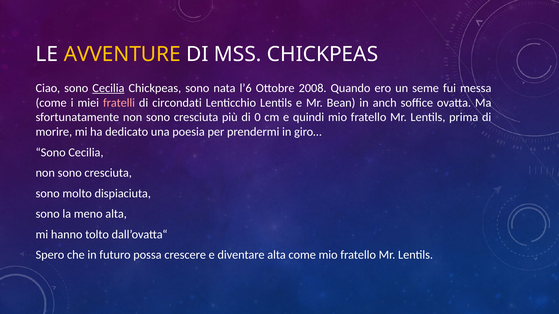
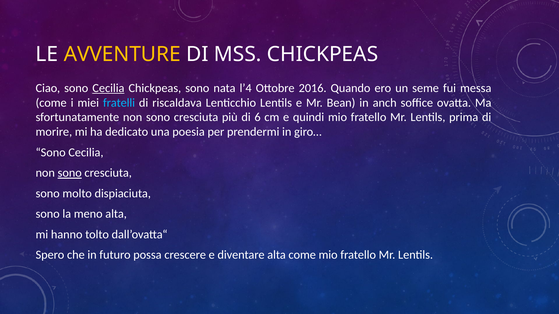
l’6: l’6 -> l’4
2008: 2008 -> 2016
fratelli colour: pink -> light blue
circondati: circondati -> riscaldava
0: 0 -> 6
sono at (70, 173) underline: none -> present
